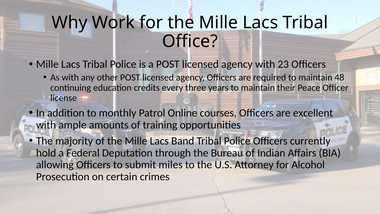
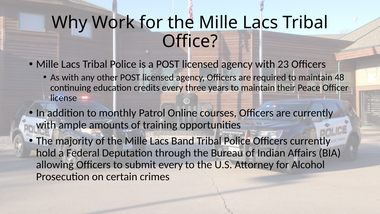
are excellent: excellent -> currently
submit miles: miles -> every
